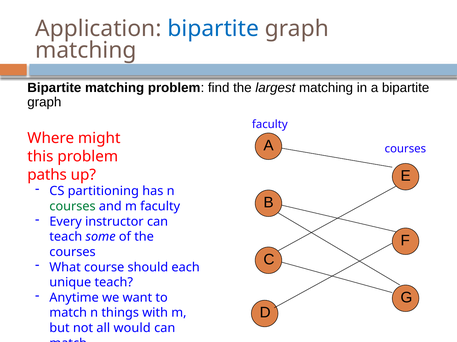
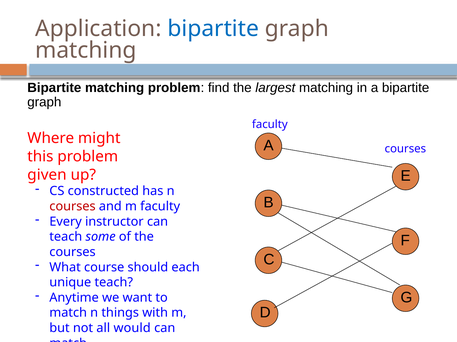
paths: paths -> given
partitioning: partitioning -> constructed
courses at (73, 207) colour: green -> red
